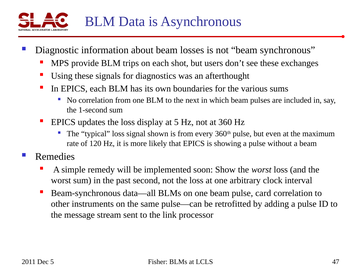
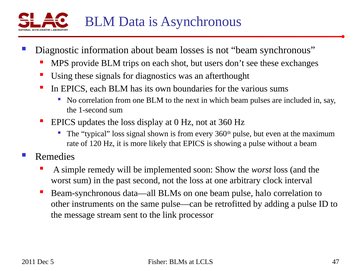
at 5: 5 -> 0
card: card -> halo
